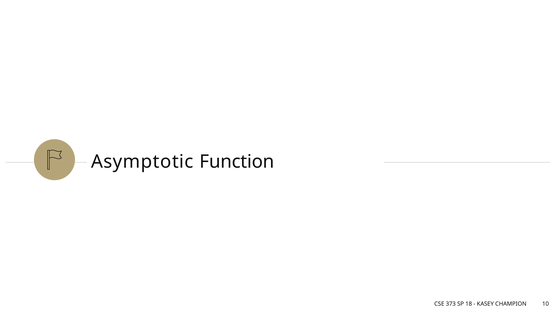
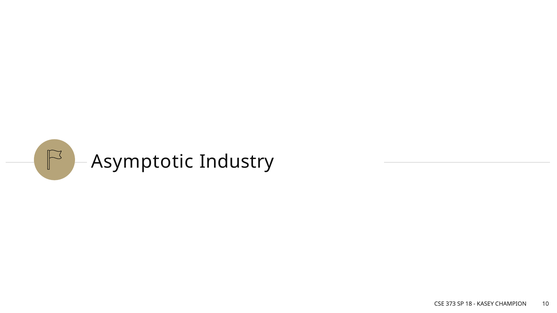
Function: Function -> Industry
